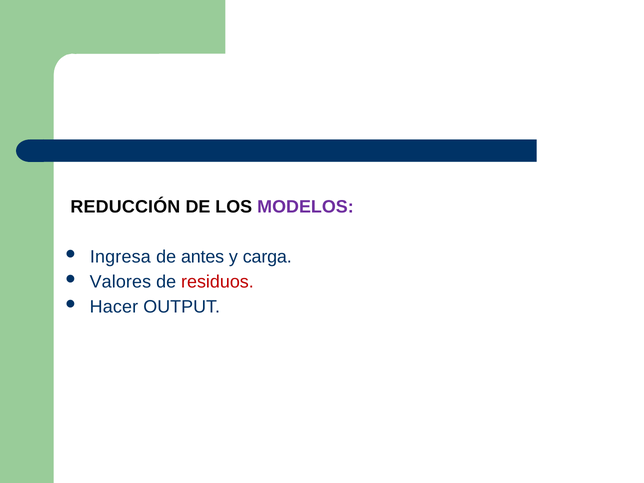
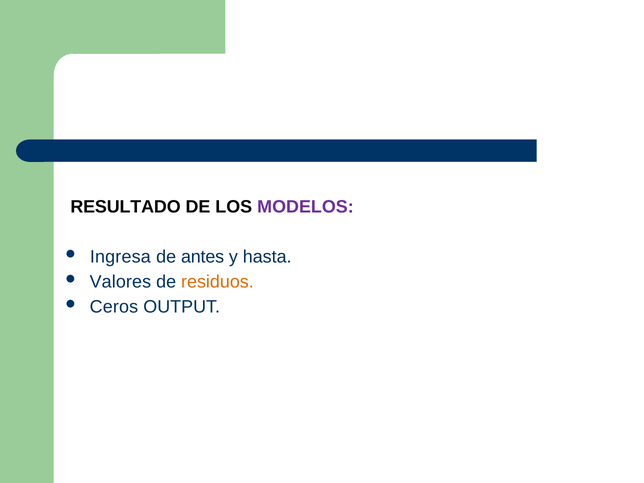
REDUCCIÓN: REDUCCIÓN -> RESULTADO
carga: carga -> hasta
residuos colour: red -> orange
Hacer: Hacer -> Ceros
